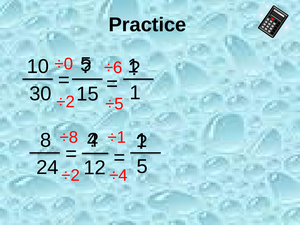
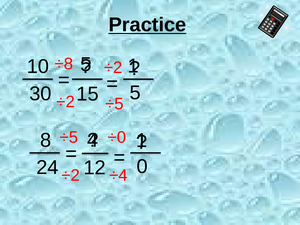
Practice underline: none -> present
÷0: ÷0 -> ÷8
÷6 at (113, 68): ÷6 -> ÷2
1 at (135, 93): 1 -> 5
÷8 at (69, 137): ÷8 -> ÷5
÷1: ÷1 -> ÷0
5 at (142, 167): 5 -> 0
